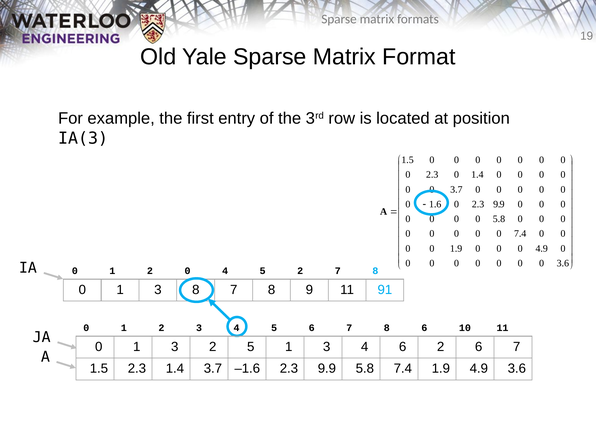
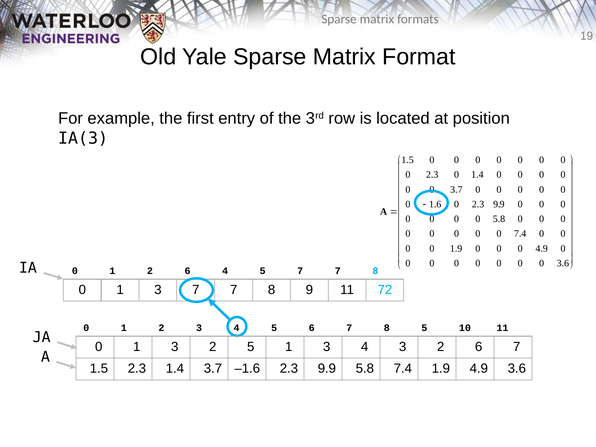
1 2 0: 0 -> 6
5 2: 2 -> 7
3 8: 8 -> 7
91: 91 -> 72
8 6: 6 -> 5
4 6: 6 -> 3
